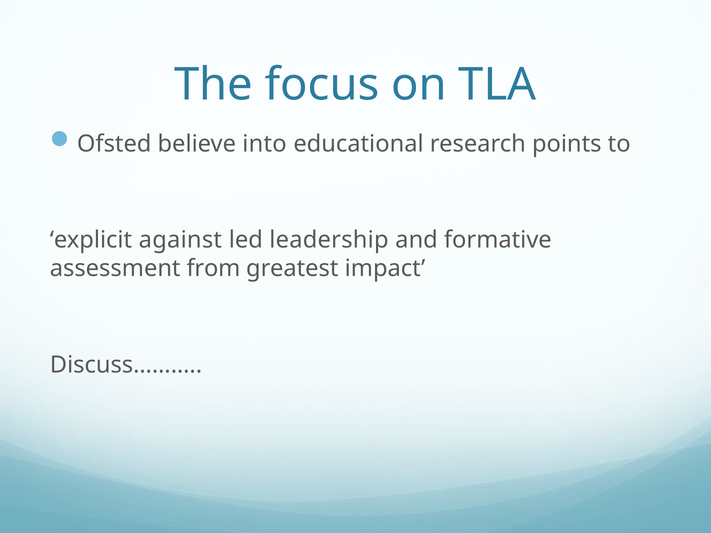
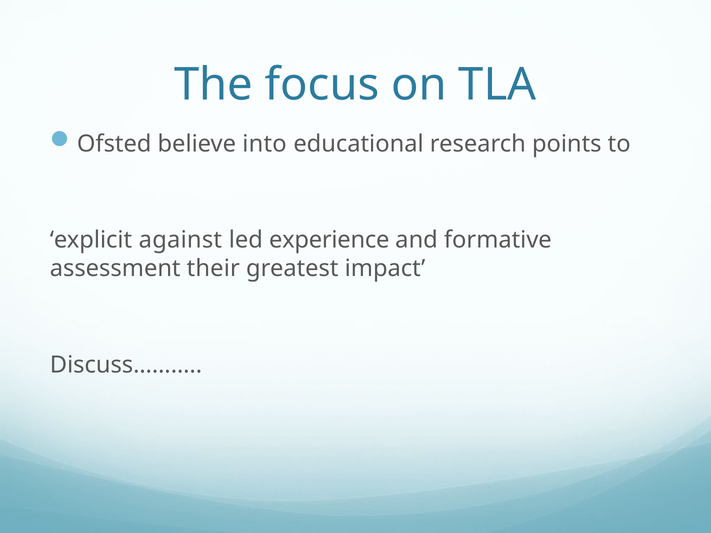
leadership: leadership -> experience
from: from -> their
